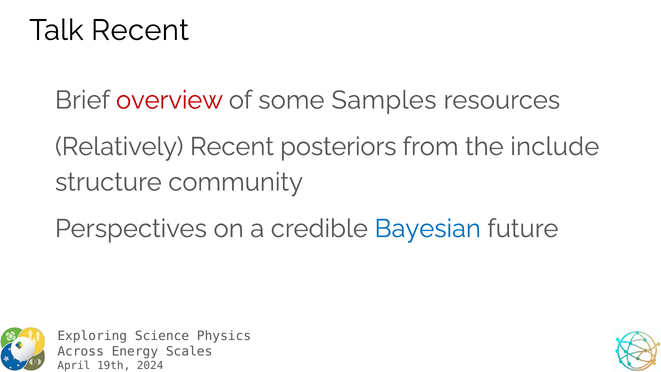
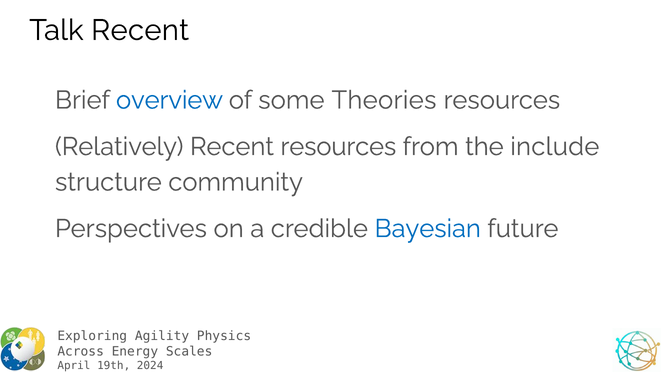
overview colour: red -> blue
Samples: Samples -> Theories
Recent posteriors: posteriors -> resources
Science: Science -> Agility
